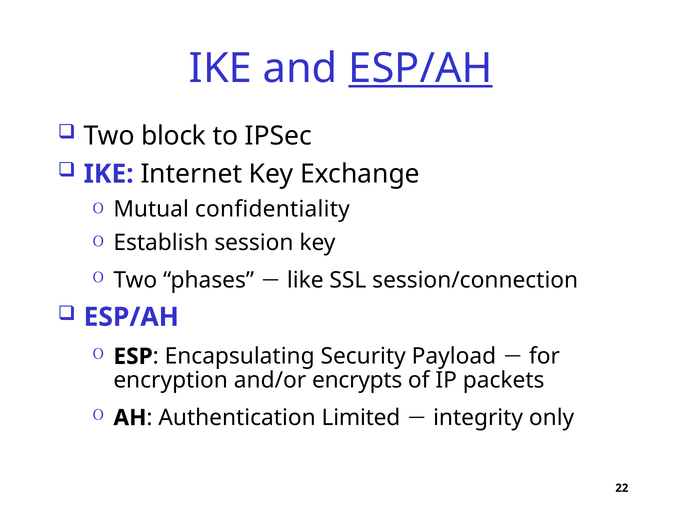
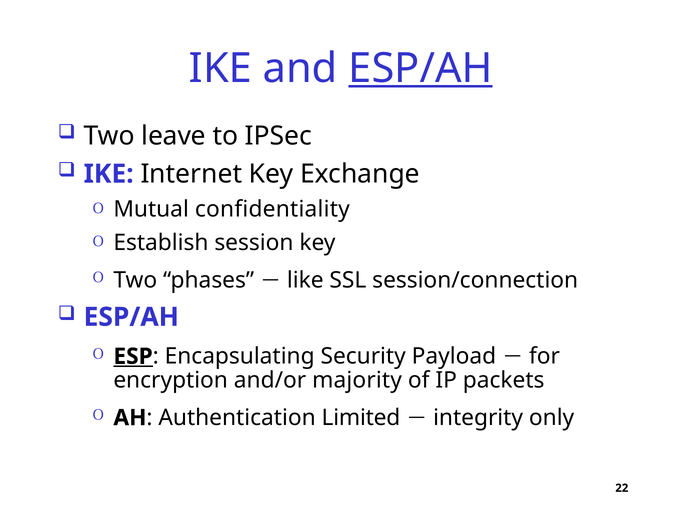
block: block -> leave
ESP underline: none -> present
encrypts: encrypts -> majority
